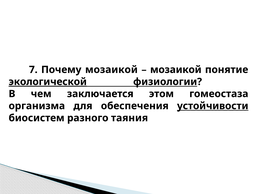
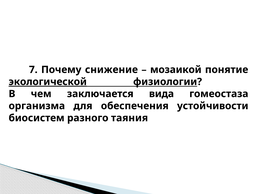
Почему мозаикой: мозаикой -> снижение
этом: этом -> вида
устойчивости underline: present -> none
